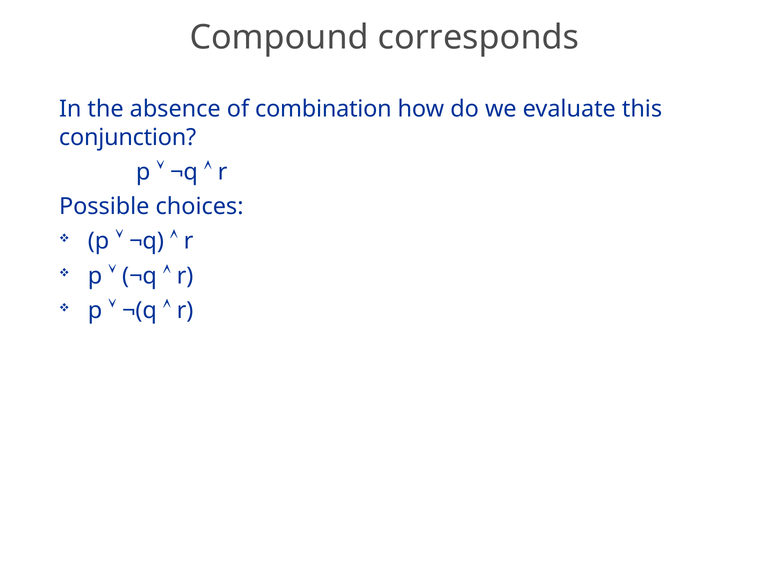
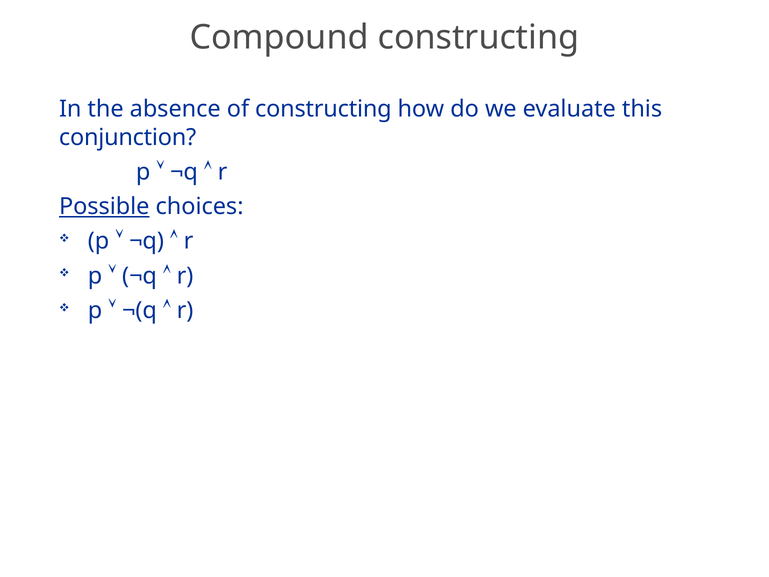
Compound corresponds: corresponds -> constructing
of combination: combination -> constructing
Possible underline: none -> present
